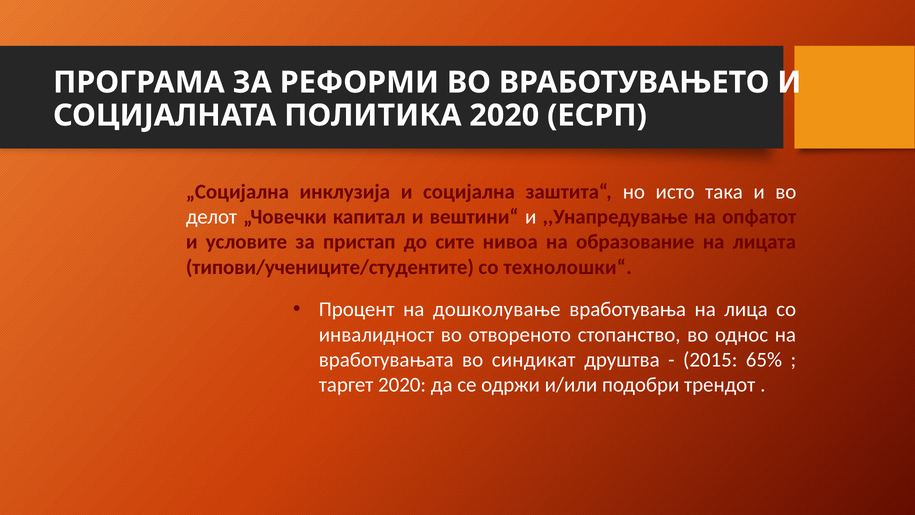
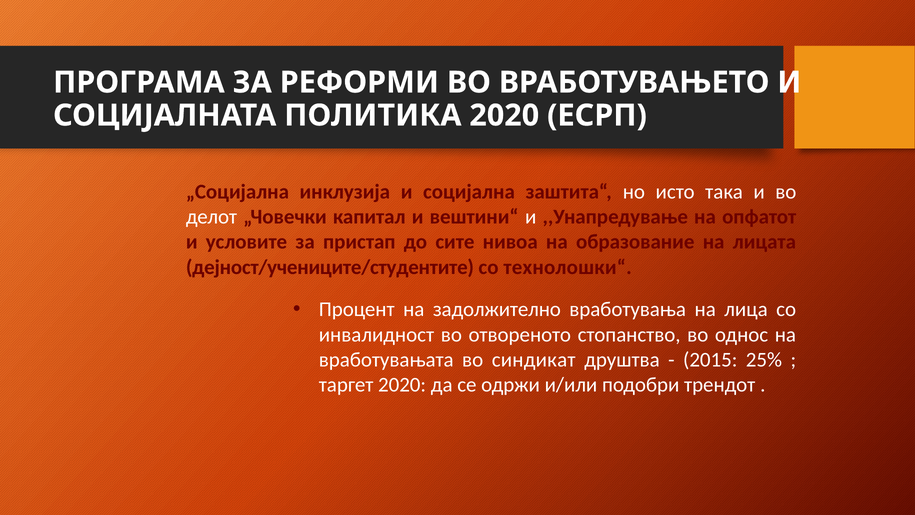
типови/учениците/студентите: типови/учениците/студентите -> дејност/учениците/студентите
дошколување: дошколување -> задолжително
65%: 65% -> 25%
